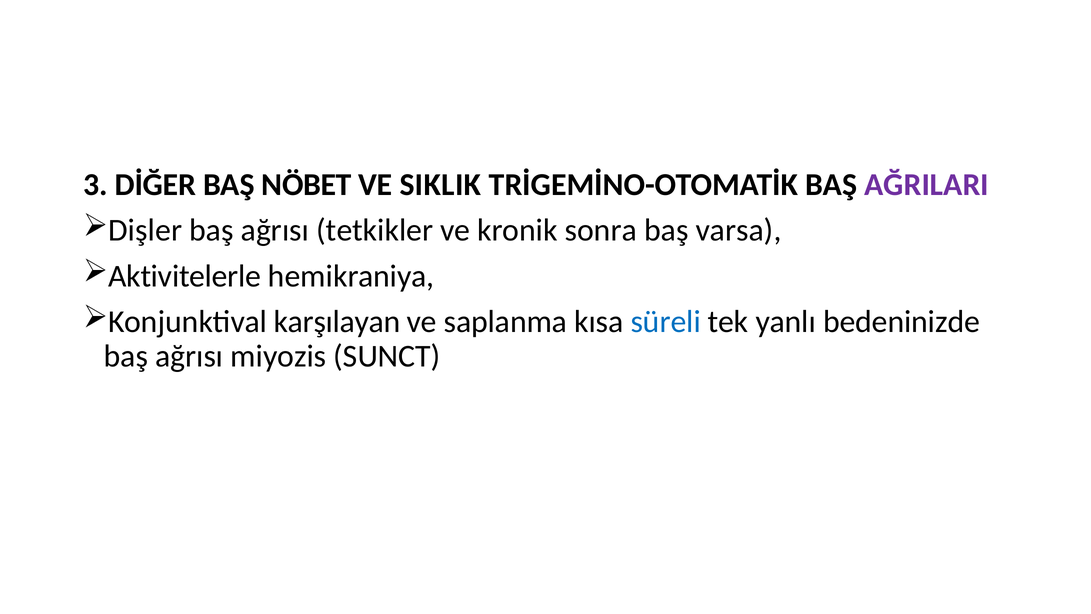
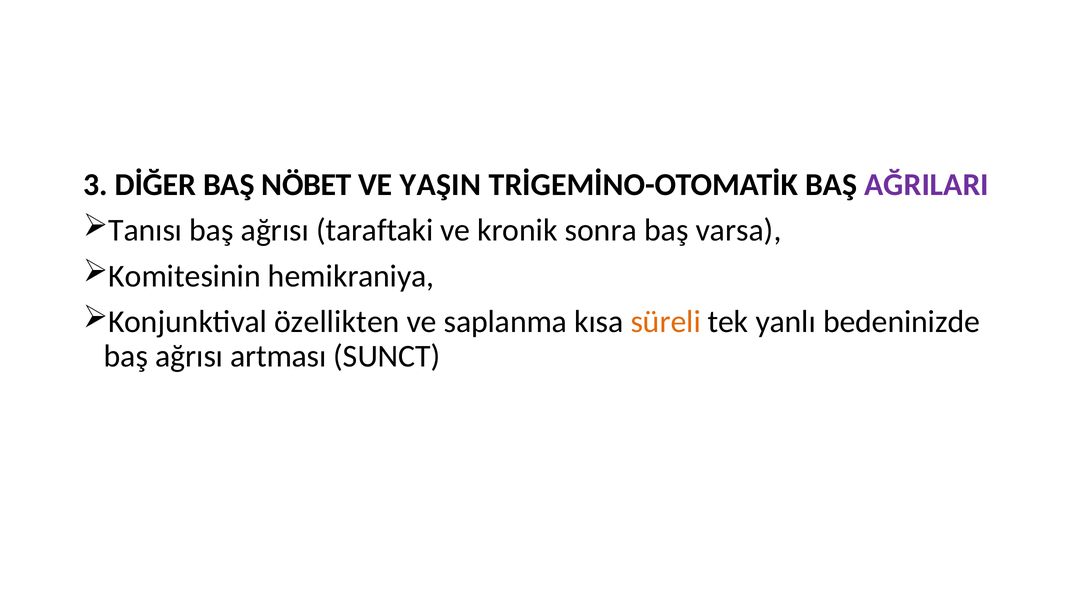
SIKLIK: SIKLIK -> YAŞIN
Dişler: Dişler -> Tanısı
tetkikler: tetkikler -> taraftaki
Aktivitelerle: Aktivitelerle -> Komitesinin
karşılayan: karşılayan -> özellikten
süreli colour: blue -> orange
miyozis: miyozis -> artması
